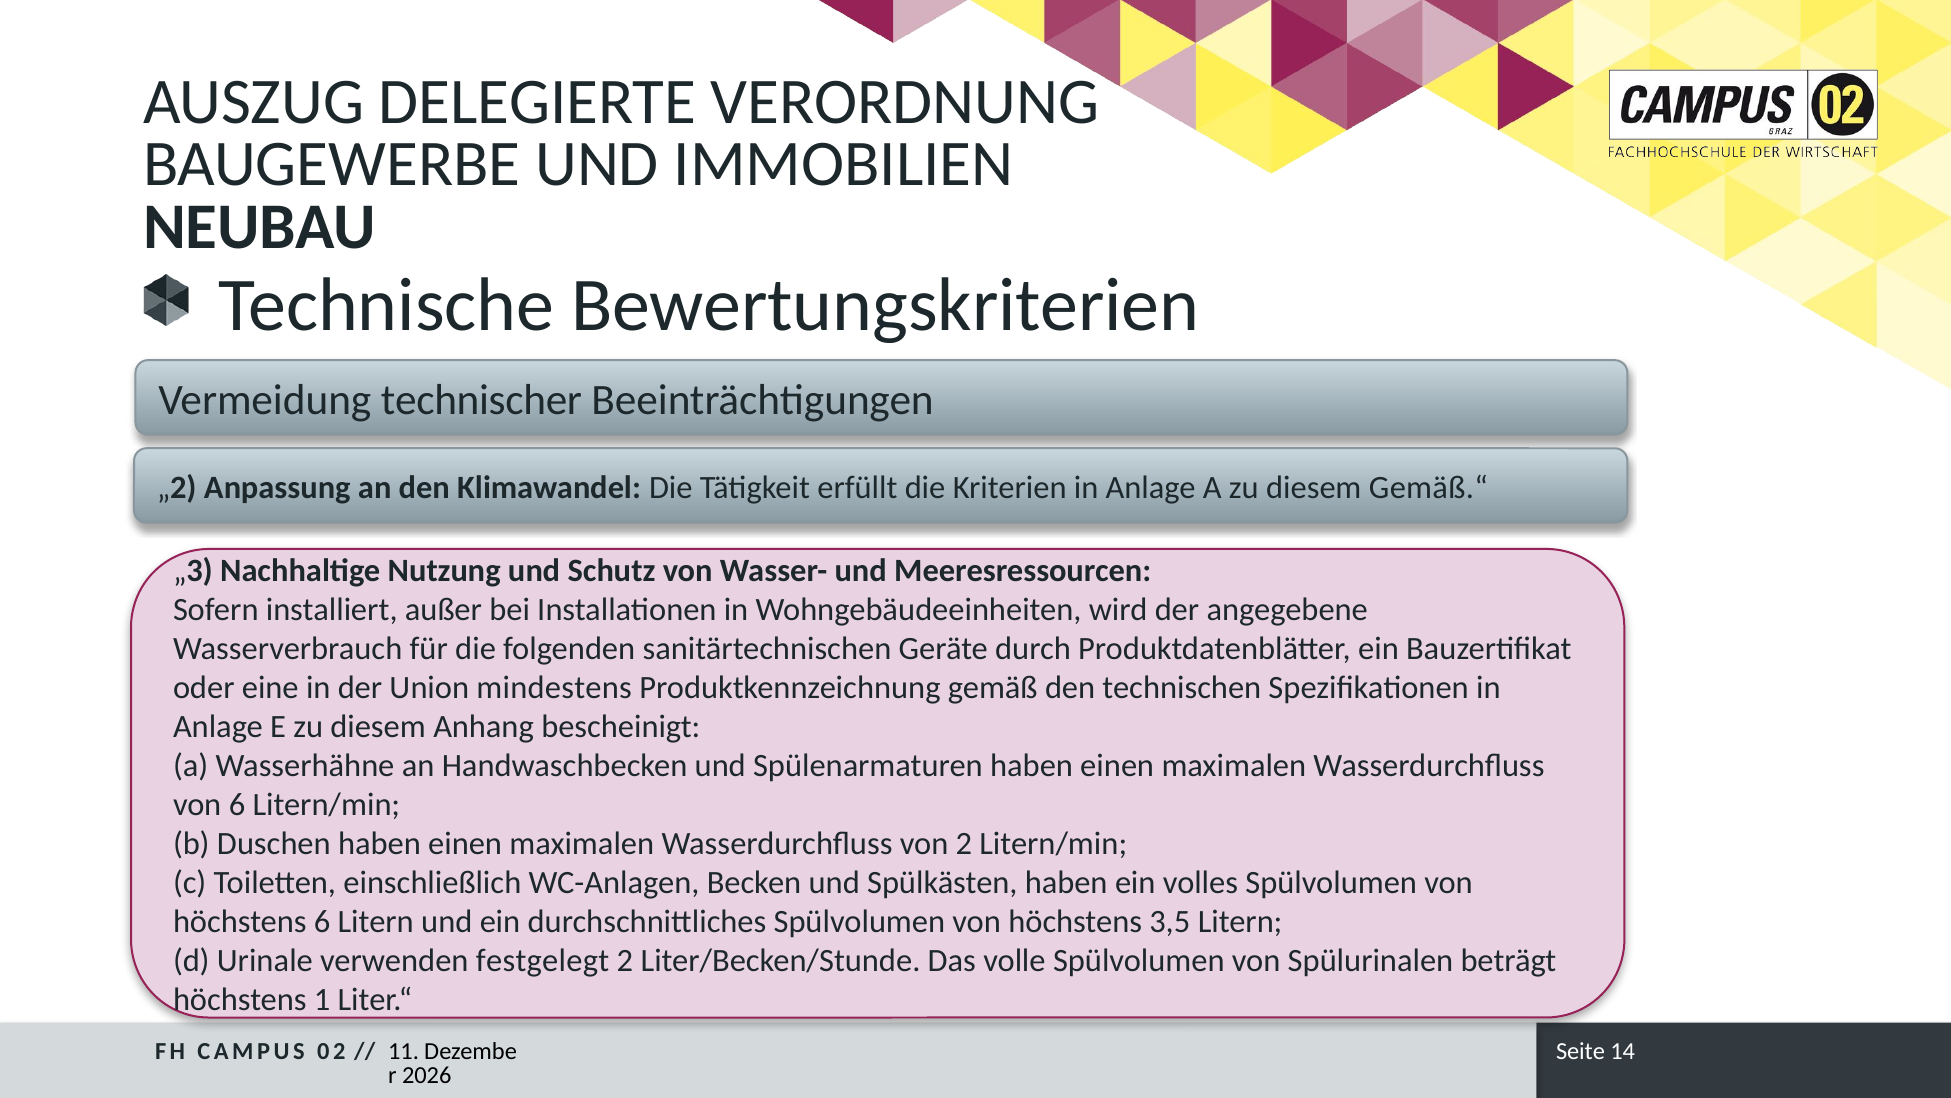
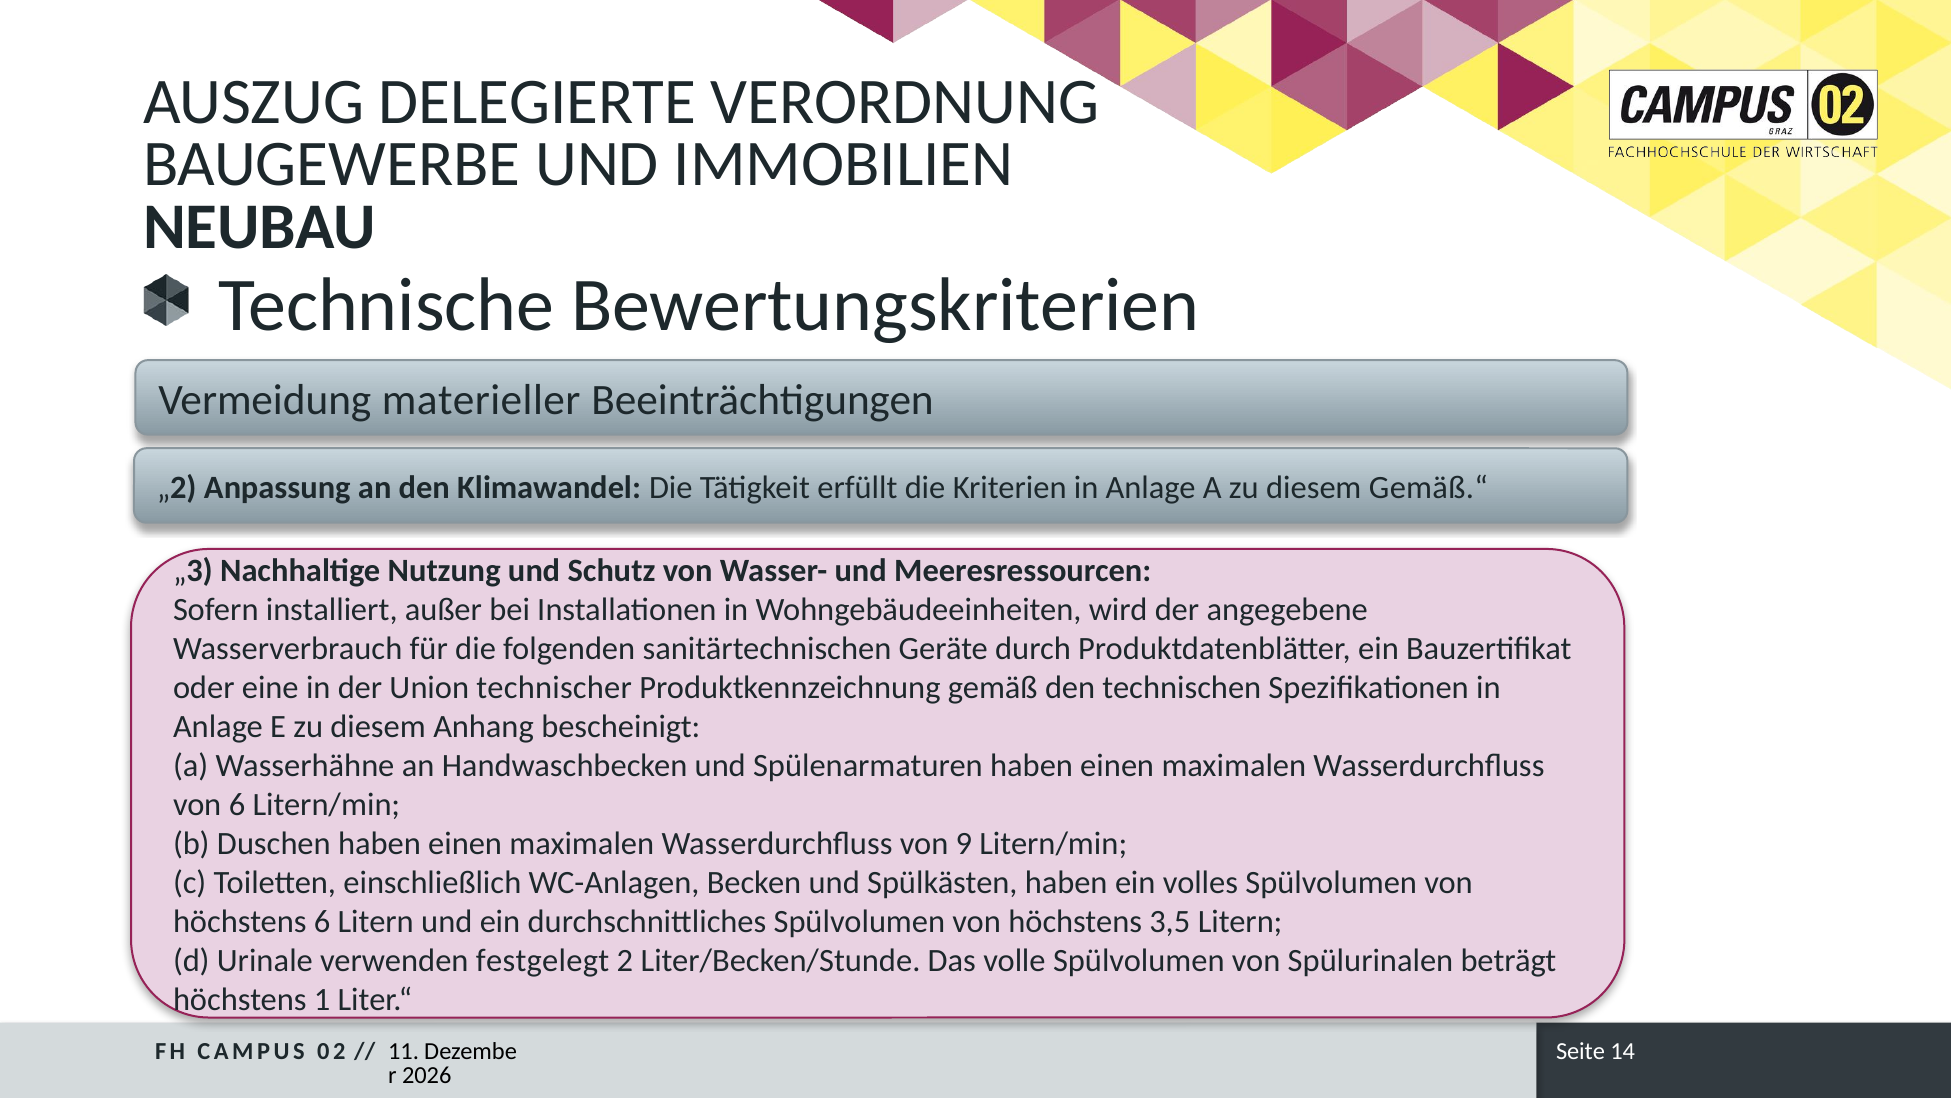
technischer: technischer -> materieller
mindestens: mindestens -> technischer
von 2: 2 -> 9
